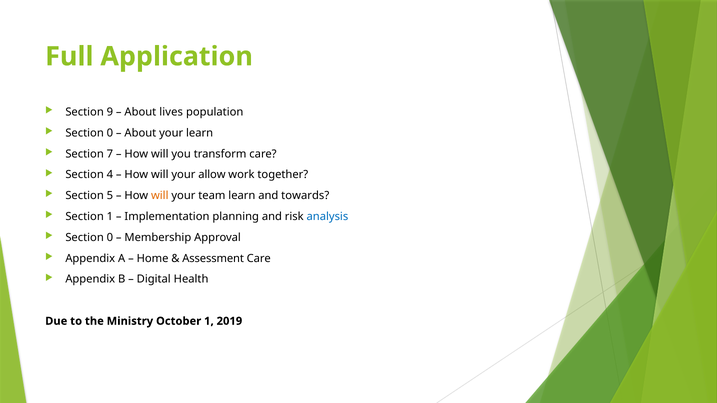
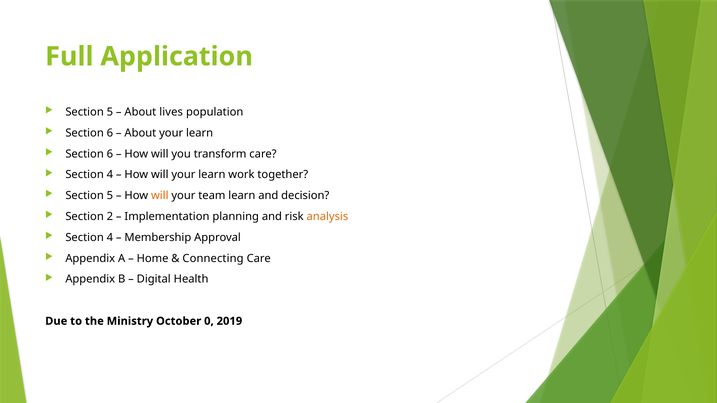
9 at (110, 112): 9 -> 5
0 at (110, 133): 0 -> 6
7 at (110, 154): 7 -> 6
will your allow: allow -> learn
towards: towards -> decision
Section 1: 1 -> 2
analysis colour: blue -> orange
0 at (110, 238): 0 -> 4
Assessment: Assessment -> Connecting
October 1: 1 -> 0
